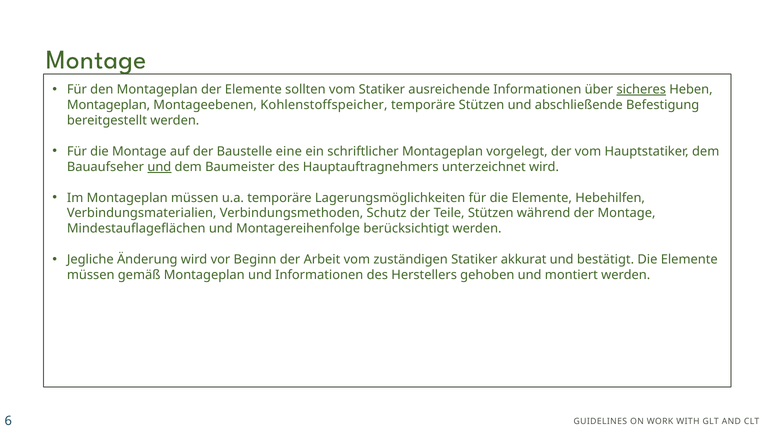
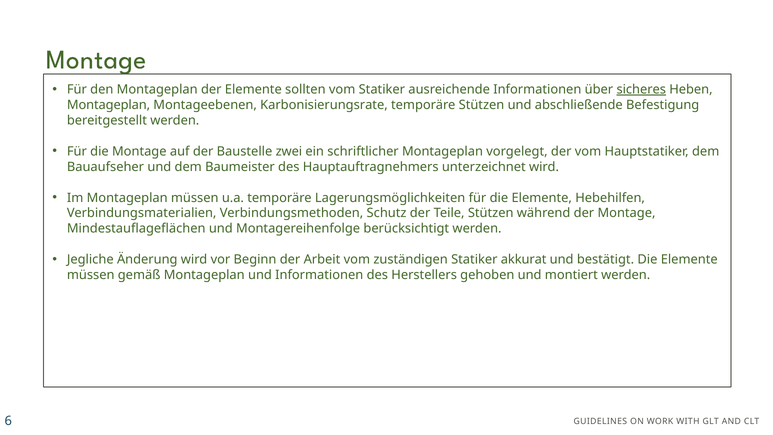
Kohlenstoffspeicher: Kohlenstoffspeicher -> Karbonisierungsrate
eine: eine -> zwei
und at (159, 167) underline: present -> none
